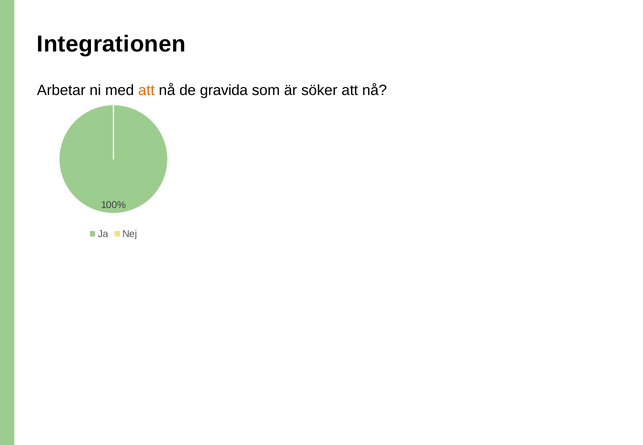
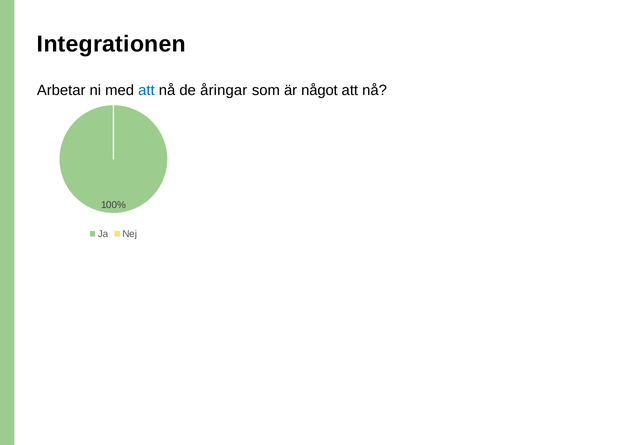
att at (146, 90) colour: orange -> blue
gravida: gravida -> åringar
söker: söker -> något
